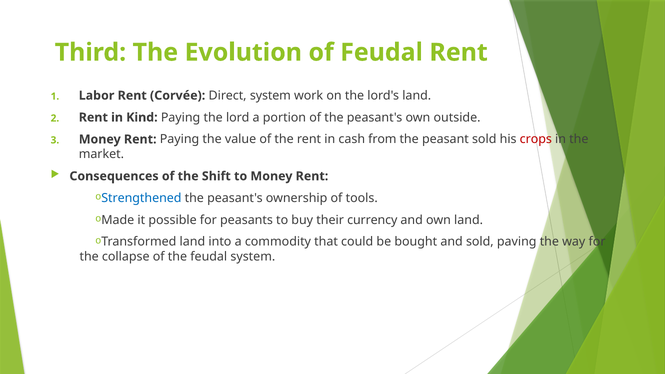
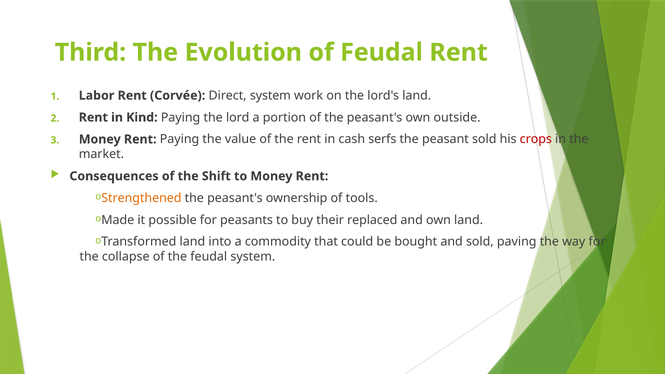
from: from -> serfs
Strengthened colour: blue -> orange
currency: currency -> replaced
